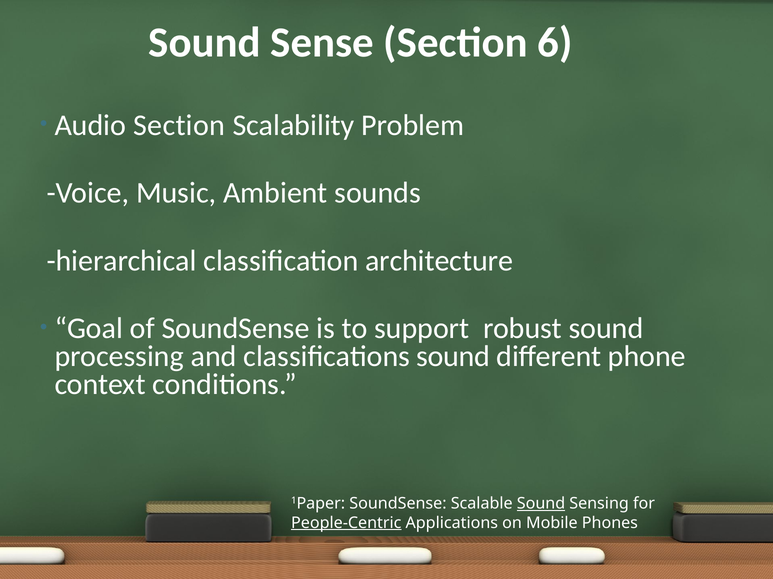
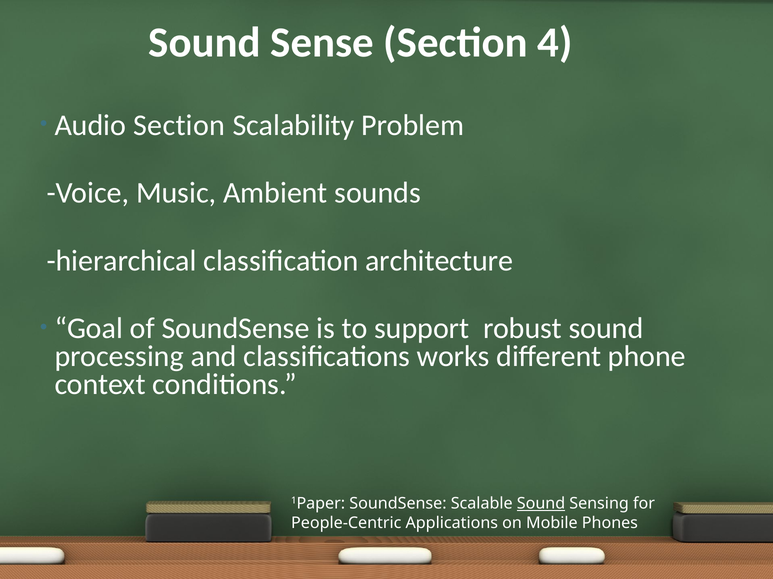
6: 6 -> 4
classifications sound: sound -> works
People-Centric underline: present -> none
